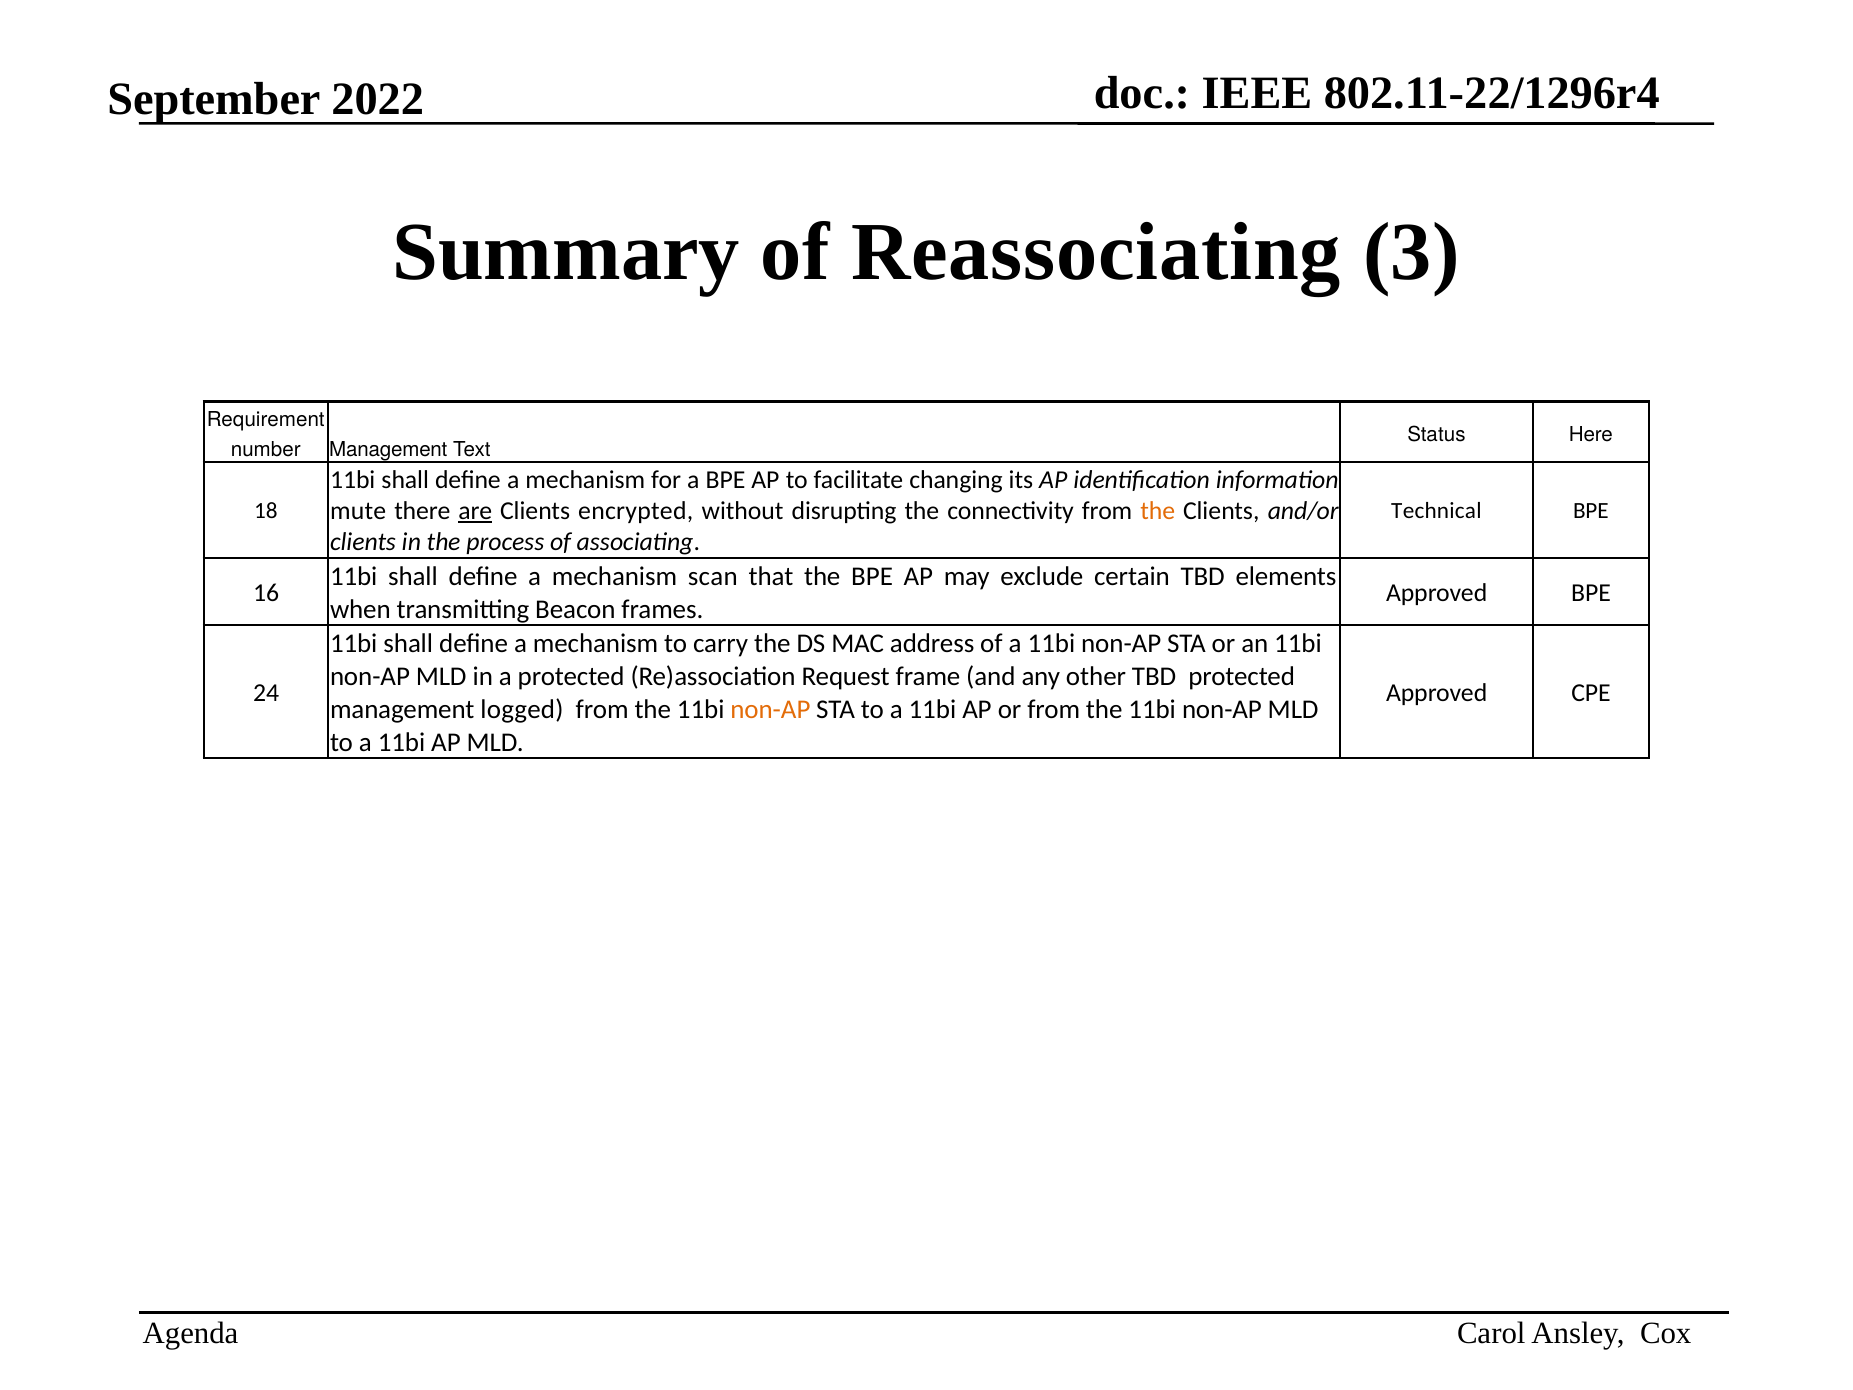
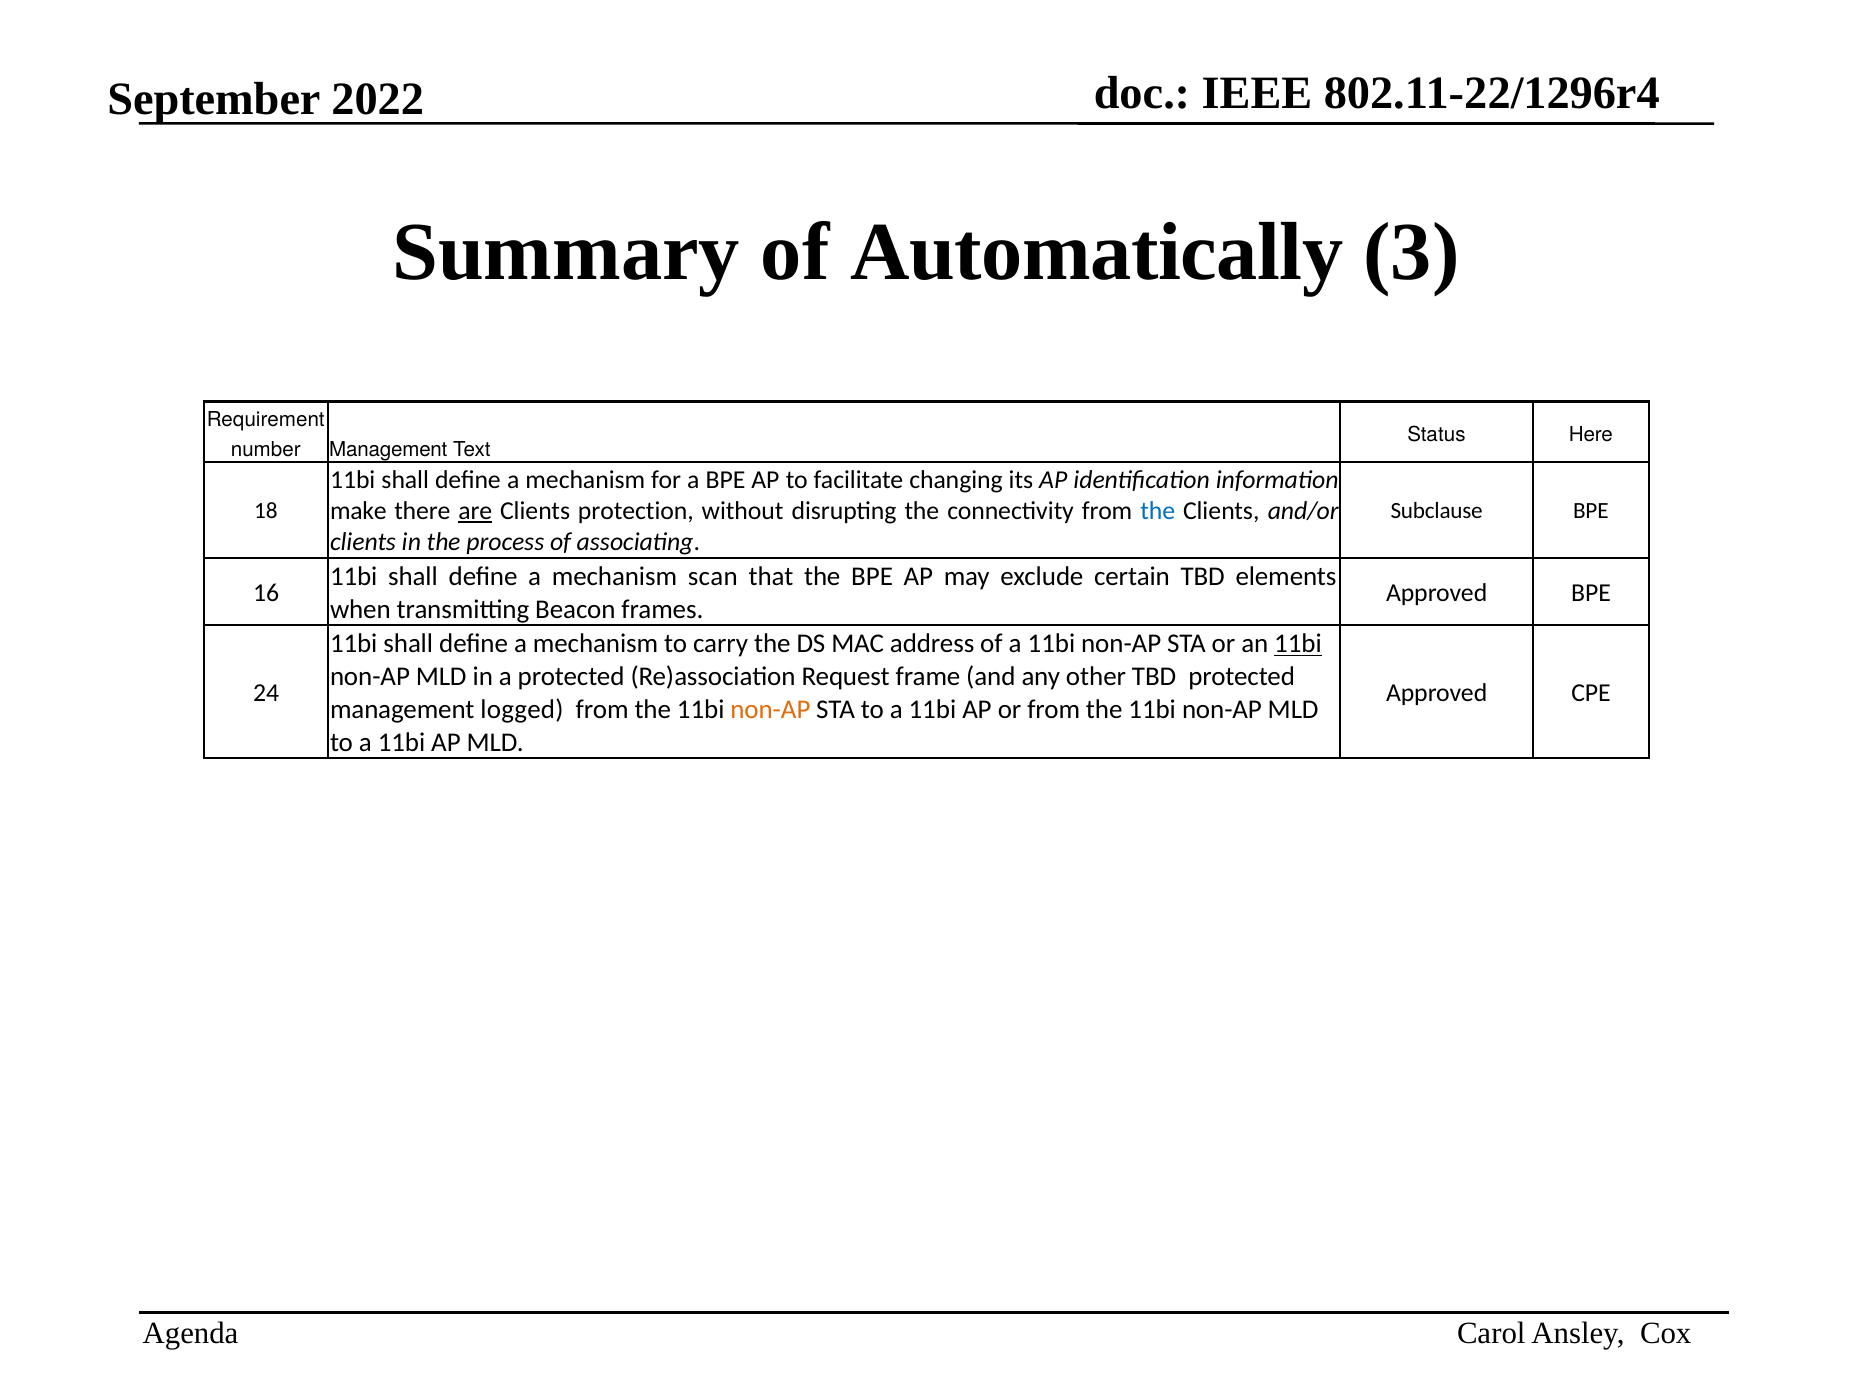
Reassociating: Reassociating -> Automatically
mute: mute -> make
encrypted: encrypted -> protection
the at (1158, 511) colour: orange -> blue
Technical: Technical -> Subclause
11bi at (1298, 644) underline: none -> present
